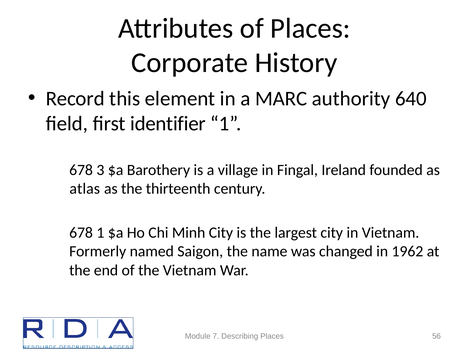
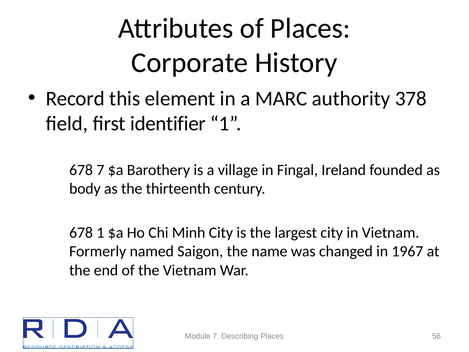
640: 640 -> 378
678 3: 3 -> 7
atlas: atlas -> body
1962: 1962 -> 1967
